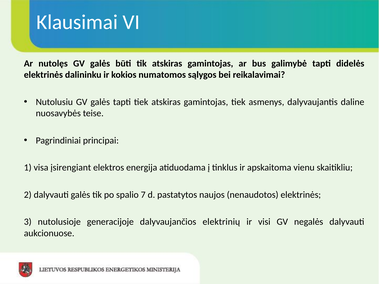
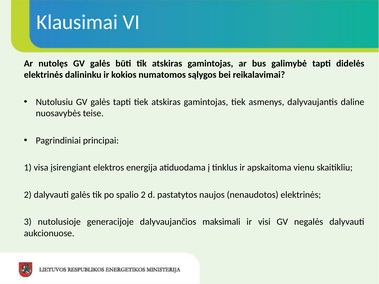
spalio 7: 7 -> 2
elektrinių: elektrinių -> maksimali
